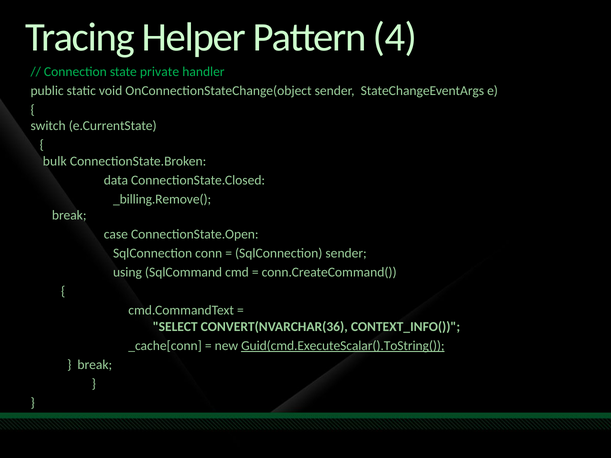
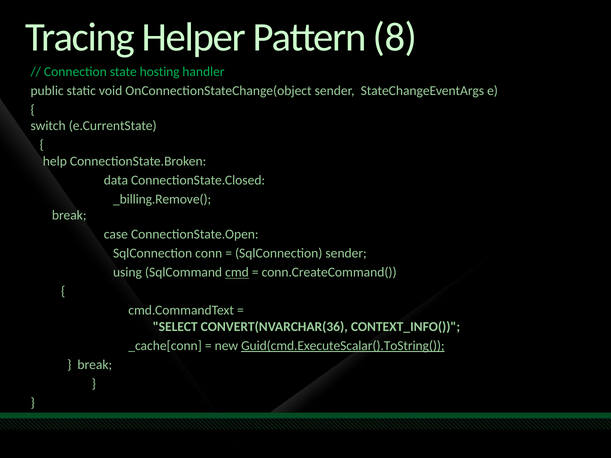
4: 4 -> 8
private: private -> hosting
bulk: bulk -> help
cmd underline: none -> present
